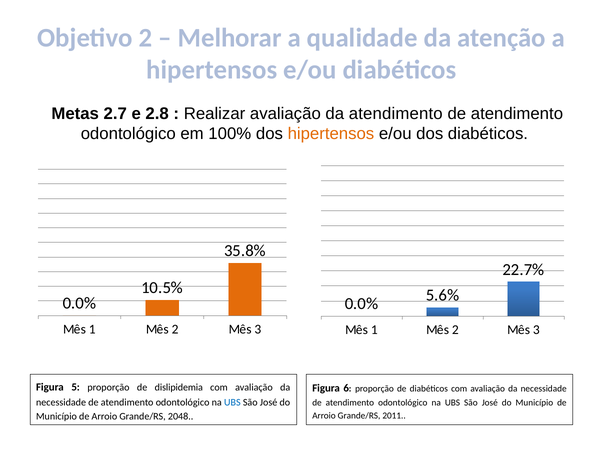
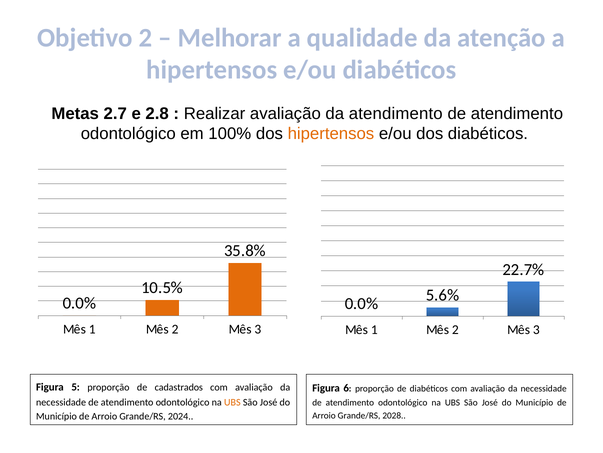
dislipidemia: dislipidemia -> cadastrados
UBS at (232, 402) colour: blue -> orange
2011: 2011 -> 2028
2048: 2048 -> 2024
